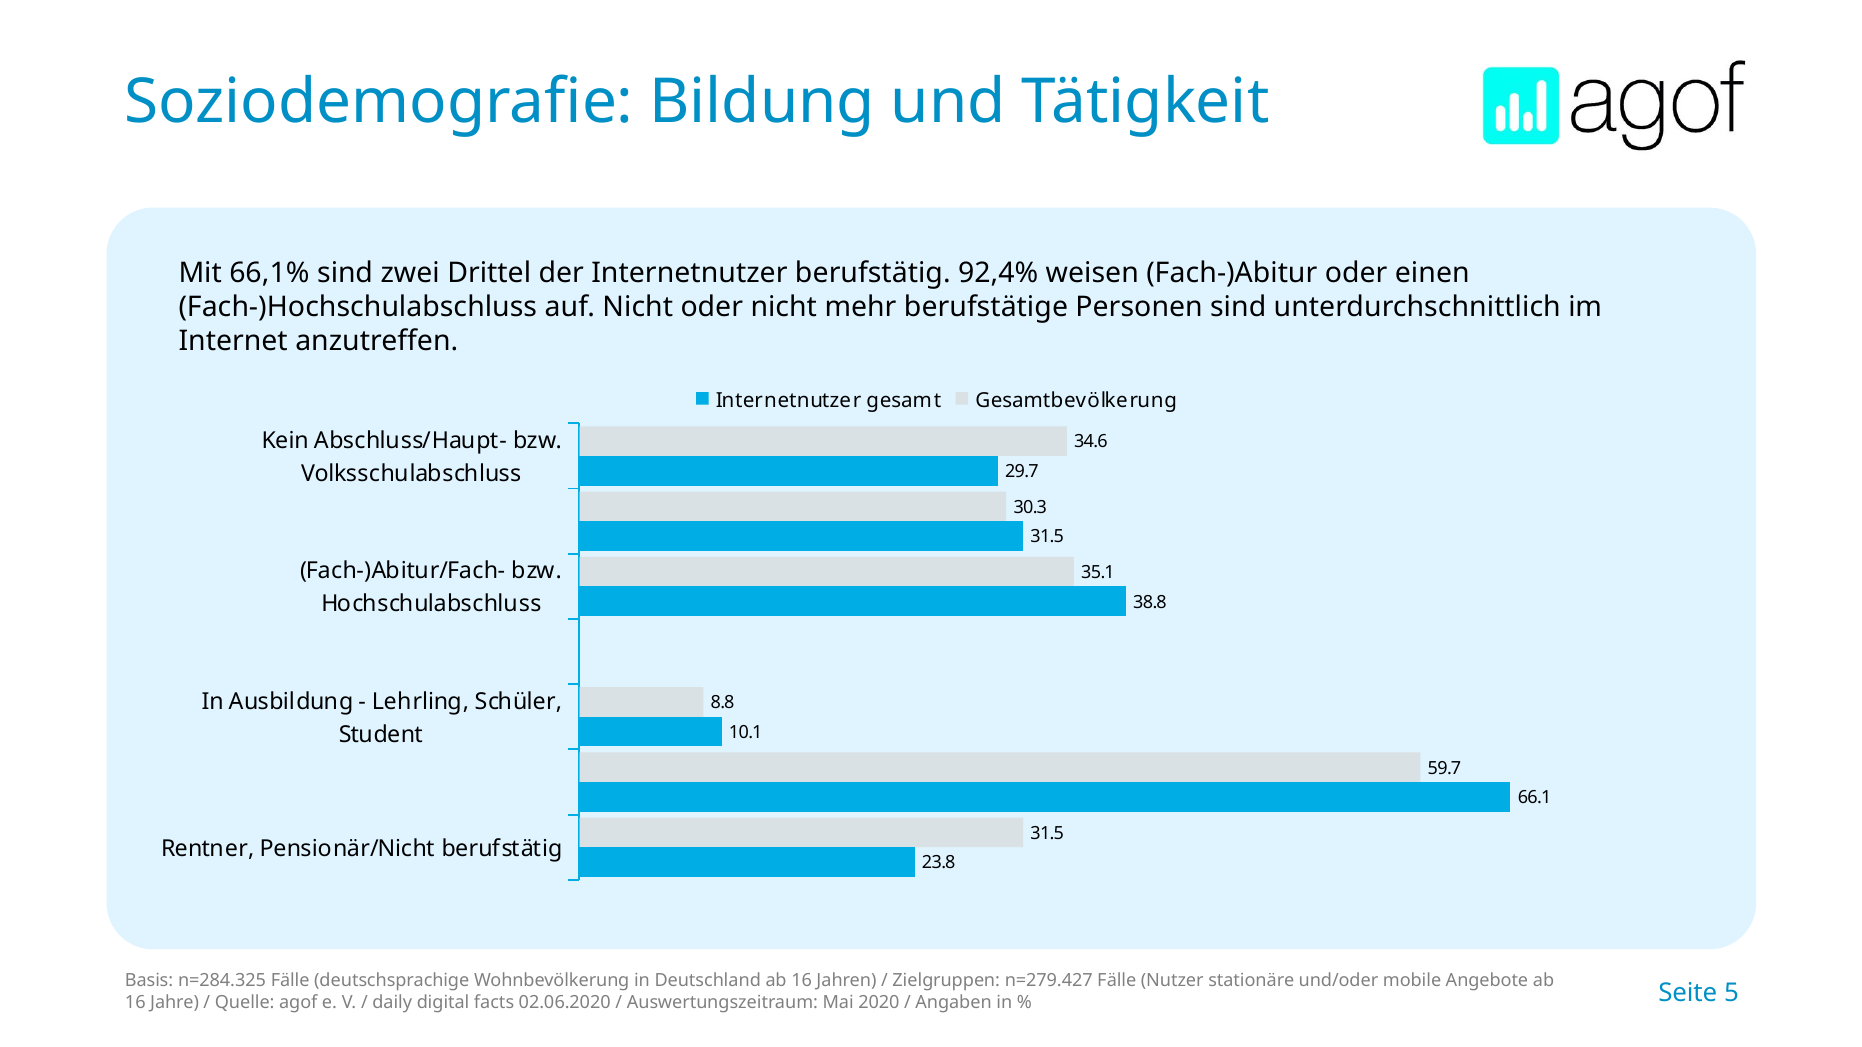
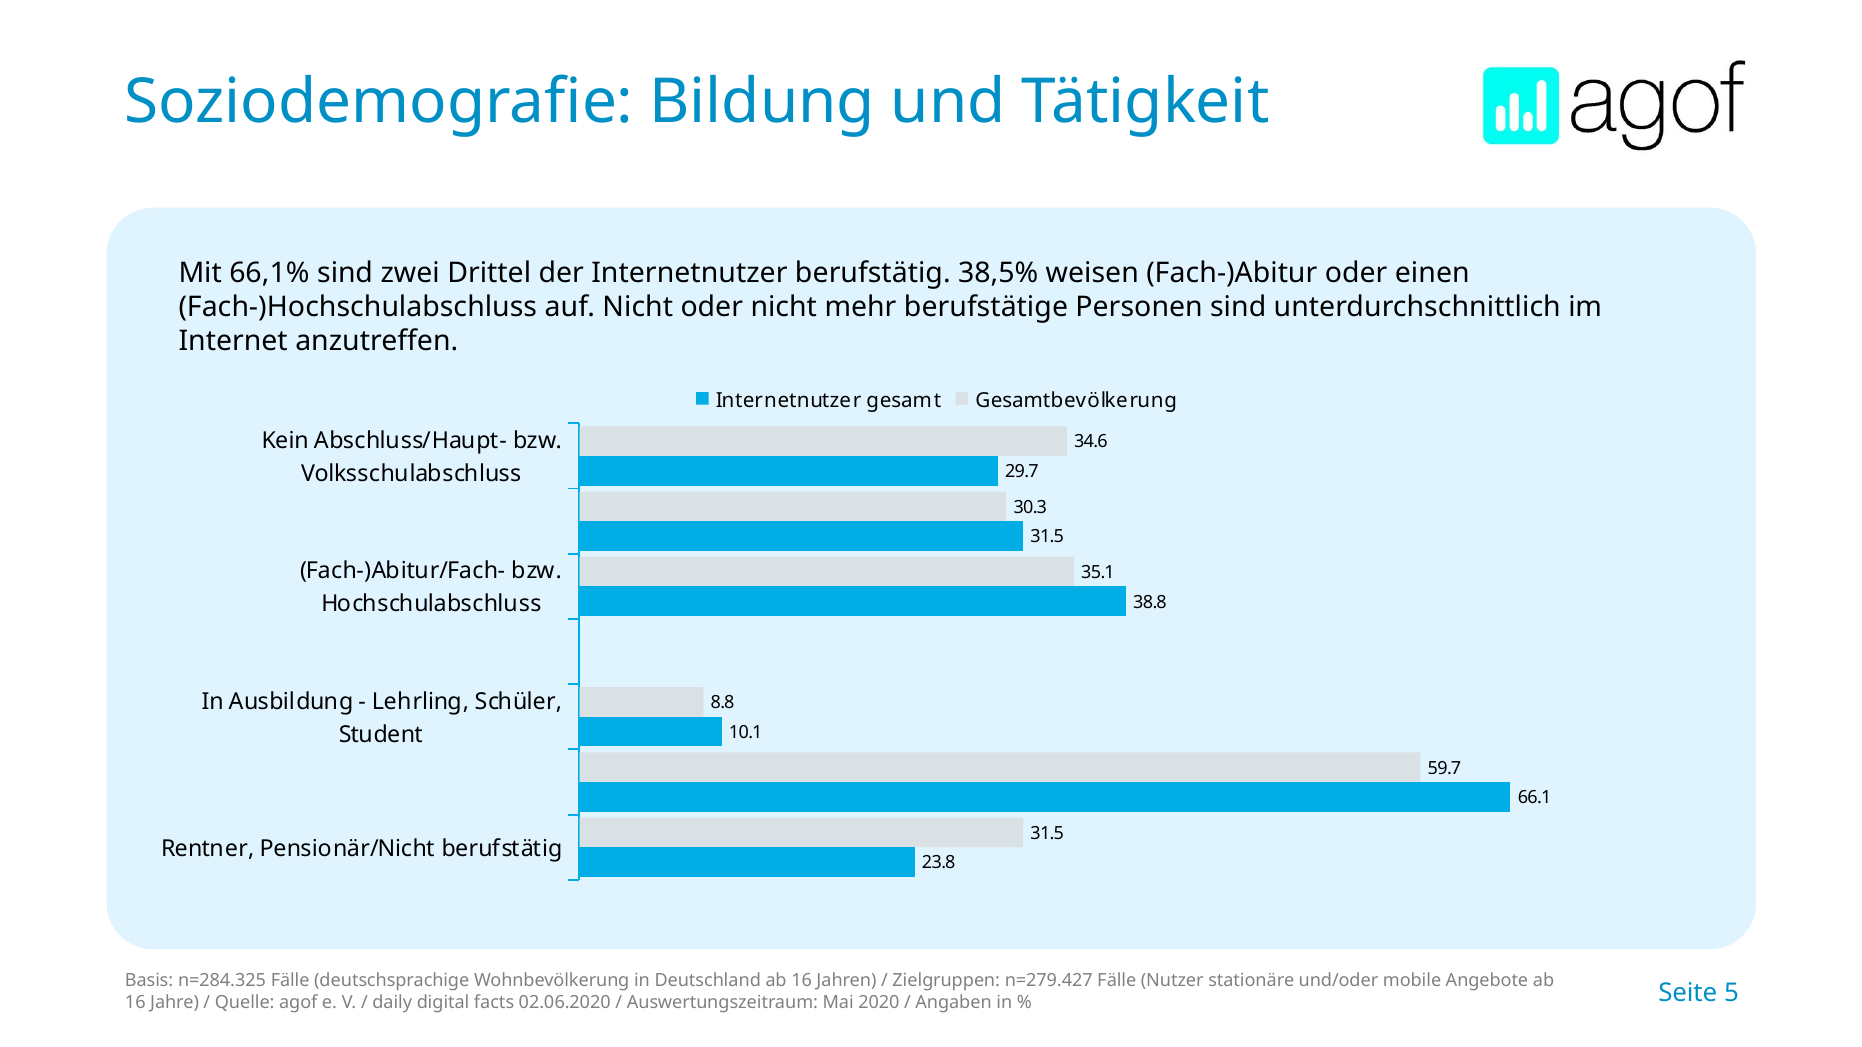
92,4%: 92,4% -> 38,5%
